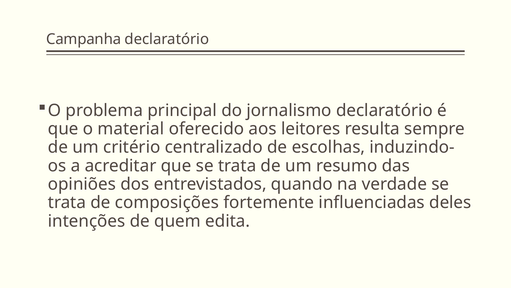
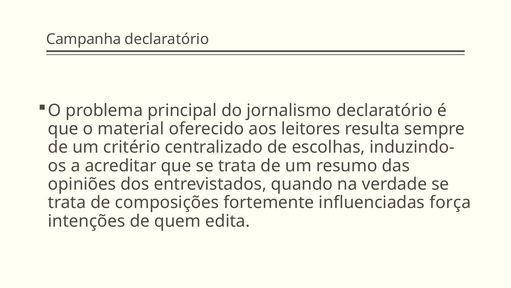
deles: deles -> força
